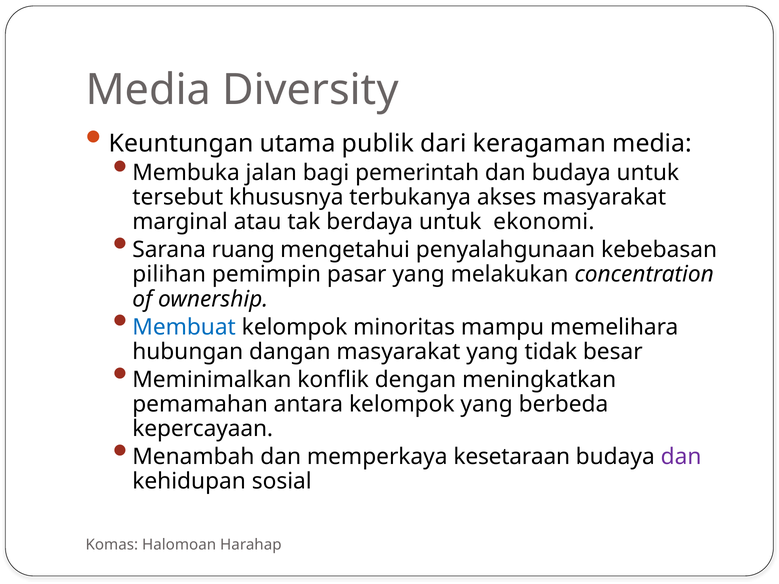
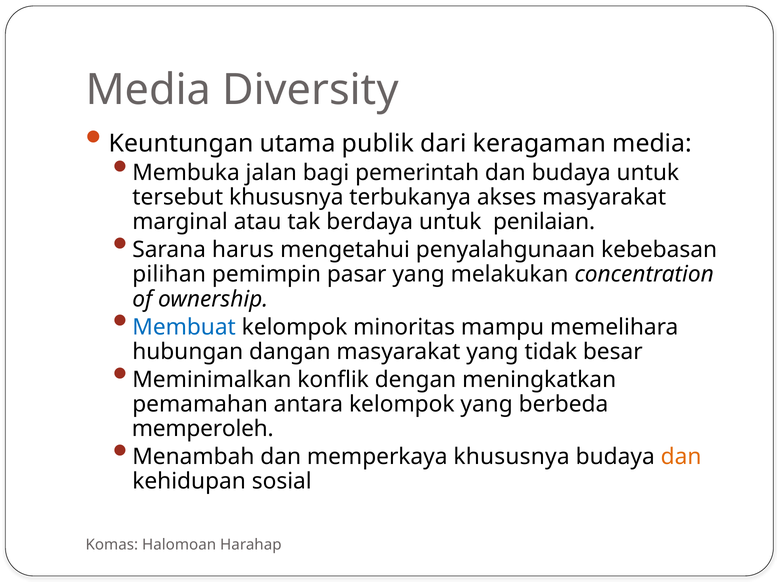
ekonomi: ekonomi -> penilaian
ruang: ruang -> harus
kepercayaan: kepercayaan -> memperoleh
memperkaya kesetaraan: kesetaraan -> khususnya
dan at (681, 457) colour: purple -> orange
